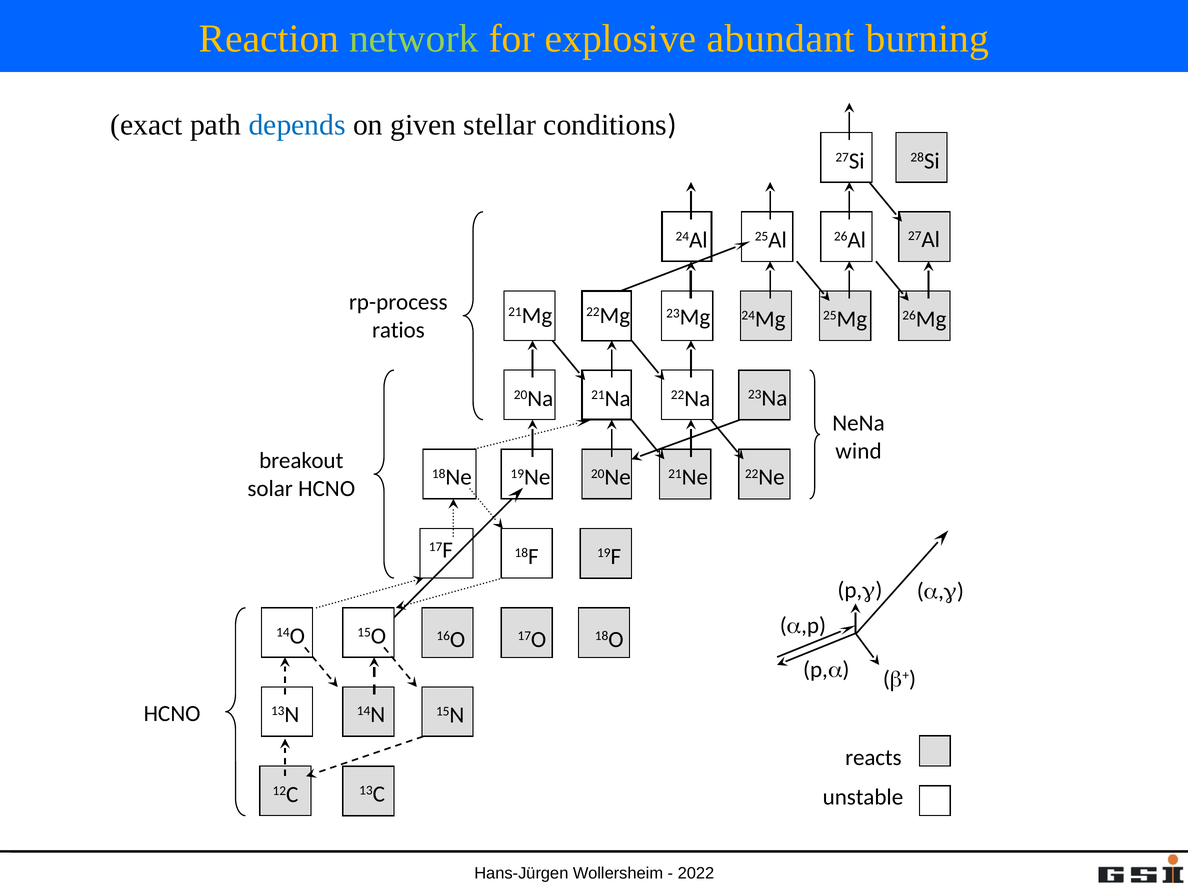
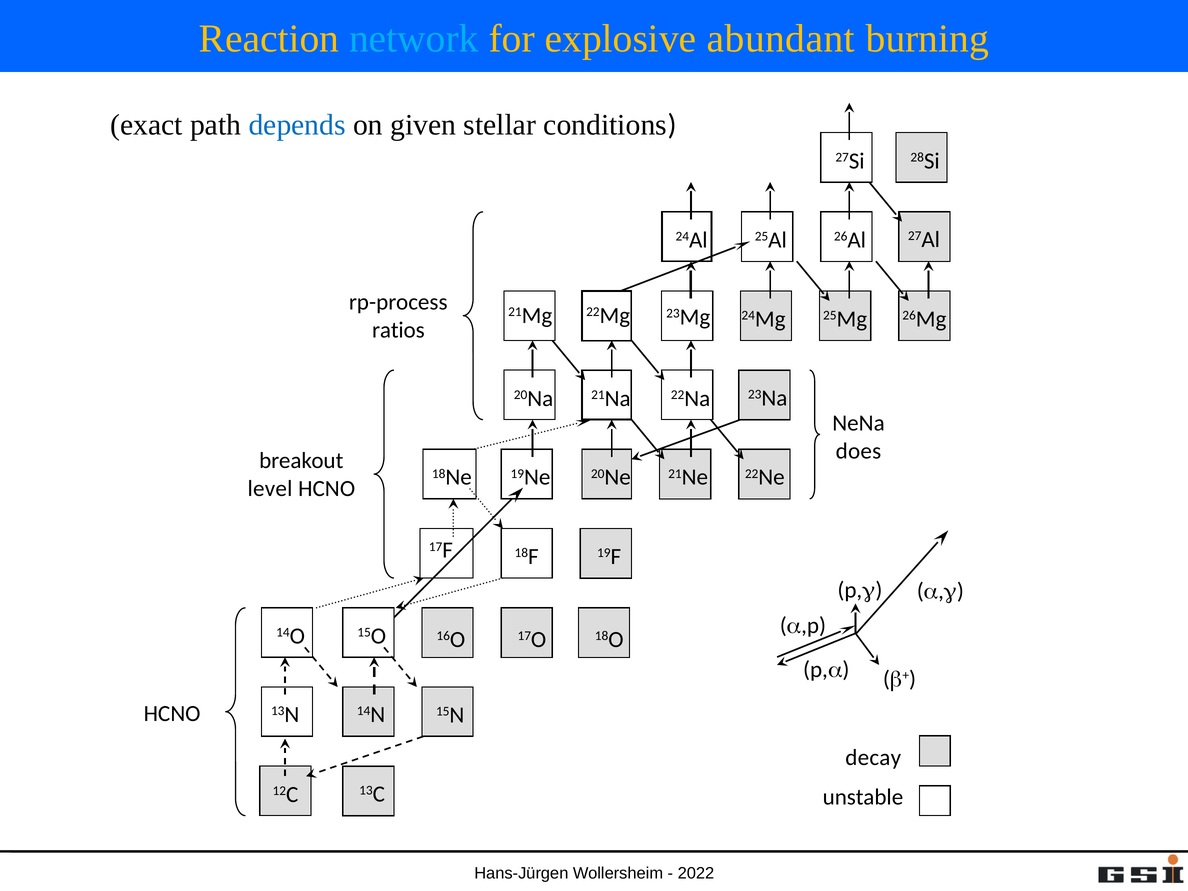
network colour: light green -> light blue
wind: wind -> does
solar: solar -> level
reacts: reacts -> decay
